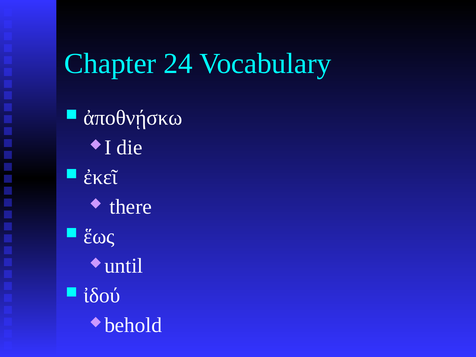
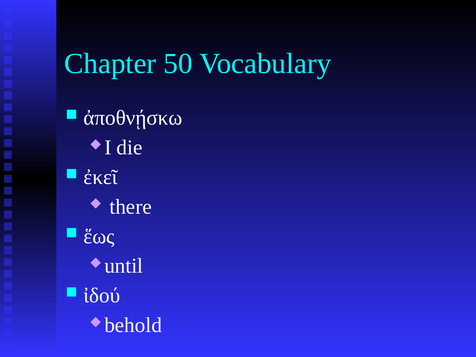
24: 24 -> 50
